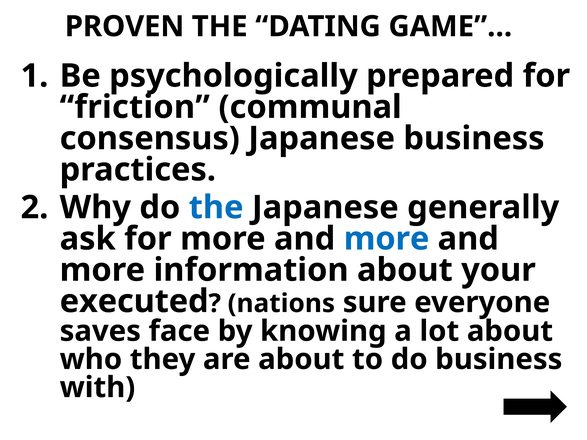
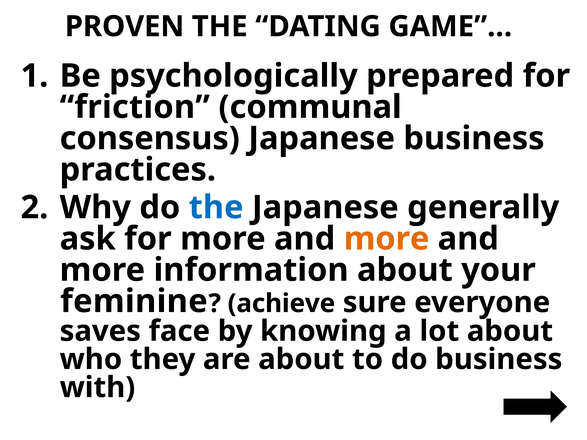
more at (387, 239) colour: blue -> orange
executed: executed -> feminine
nations: nations -> achieve
